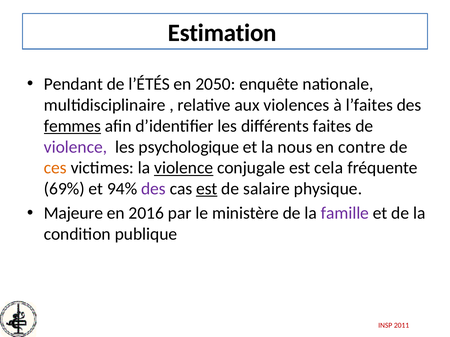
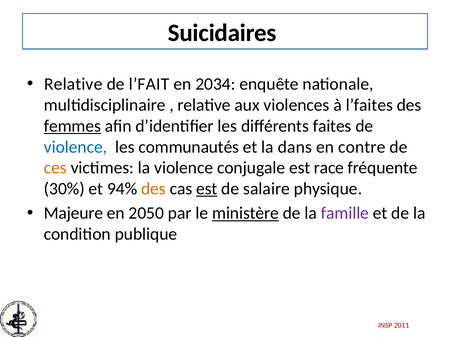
Estimation: Estimation -> Suicidaires
Pendant at (73, 84): Pendant -> Relative
l’ÉTÉS: l’ÉTÉS -> l’FAIT
2050: 2050 -> 2034
violence at (76, 147) colour: purple -> blue
psychologique: psychologique -> communautés
nous: nous -> dans
violence at (184, 168) underline: present -> none
cela: cela -> race
69%: 69% -> 30%
des at (153, 189) colour: purple -> orange
2016: 2016 -> 2050
ministère underline: none -> present
